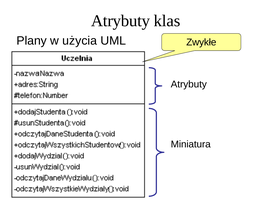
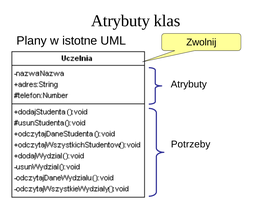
użycia: użycia -> istotne
Zwykłe: Zwykłe -> Zwolnij
Miniatura: Miniatura -> Potrzeby
